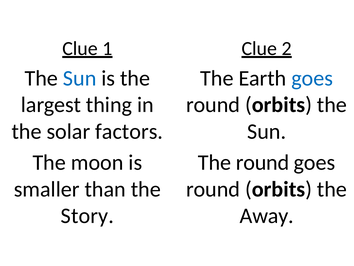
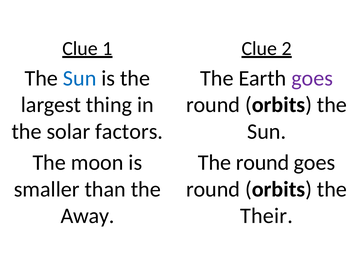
goes at (312, 78) colour: blue -> purple
Story: Story -> Away
Away: Away -> Their
